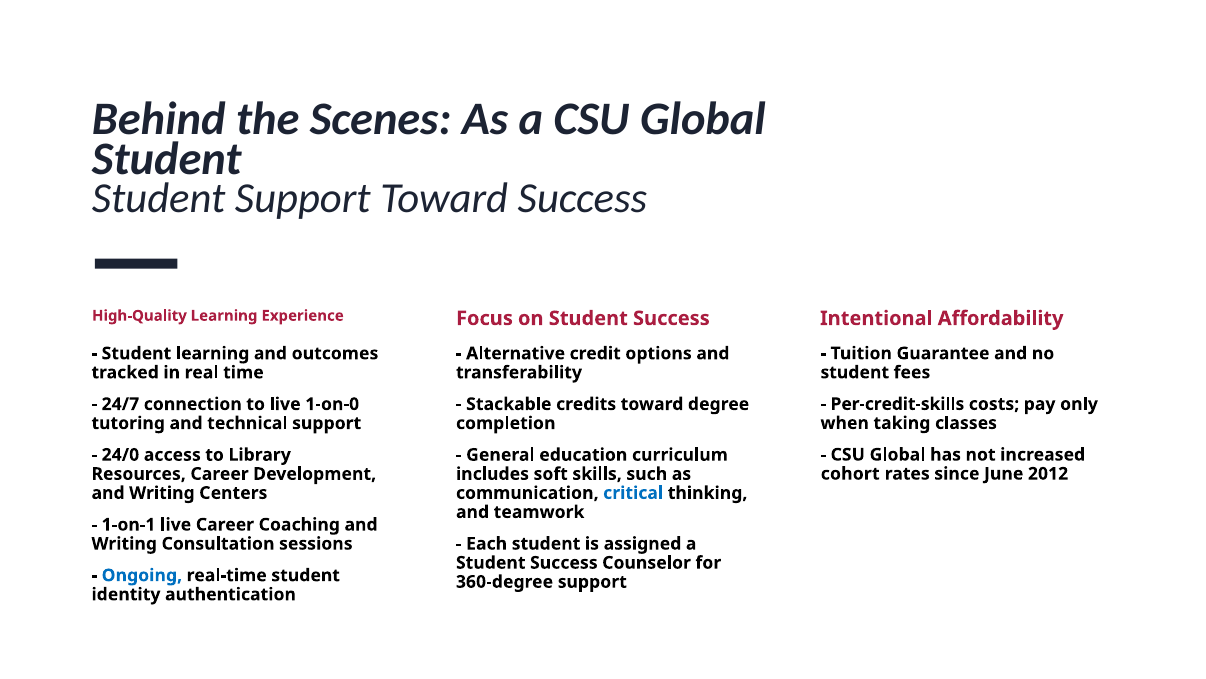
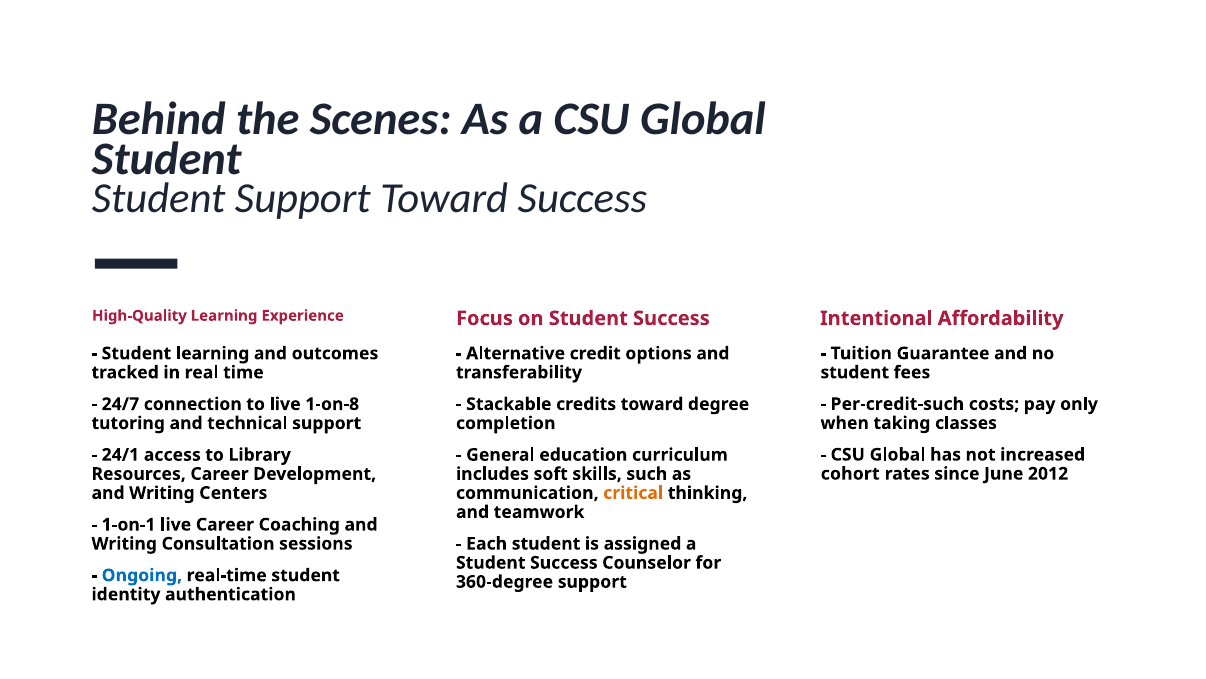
Per-credit-skills: Per-credit-skills -> Per-credit-such
1-on-0: 1-on-0 -> 1-on-8
24/0: 24/0 -> 24/1
critical colour: blue -> orange
